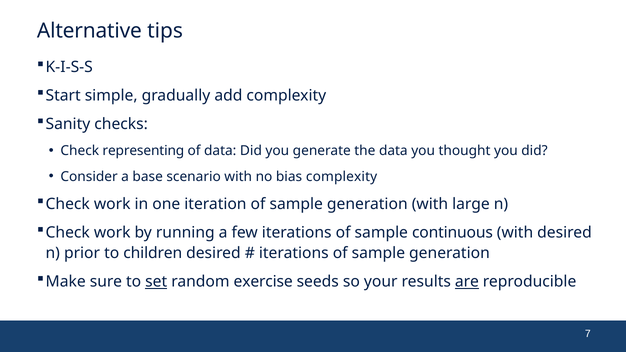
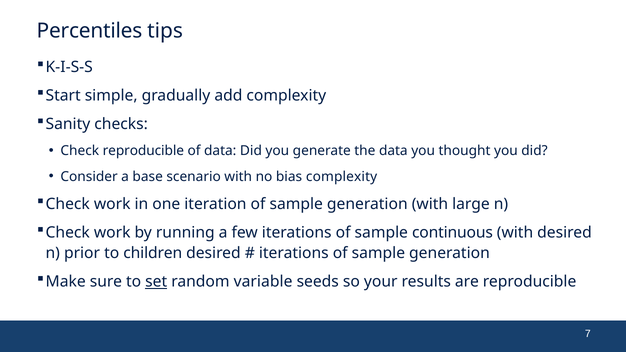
Alternative: Alternative -> Percentiles
Check representing: representing -> reproducible
exercise: exercise -> variable
are underline: present -> none
